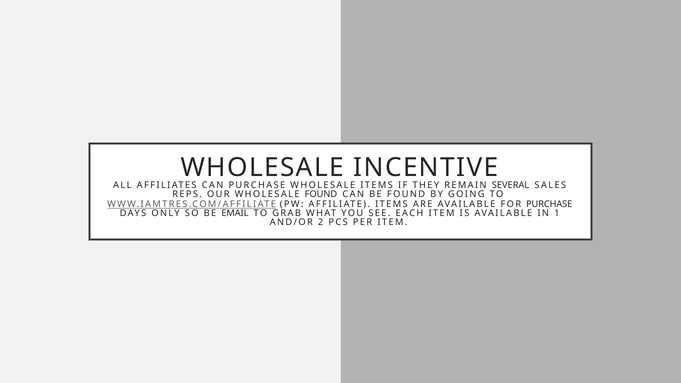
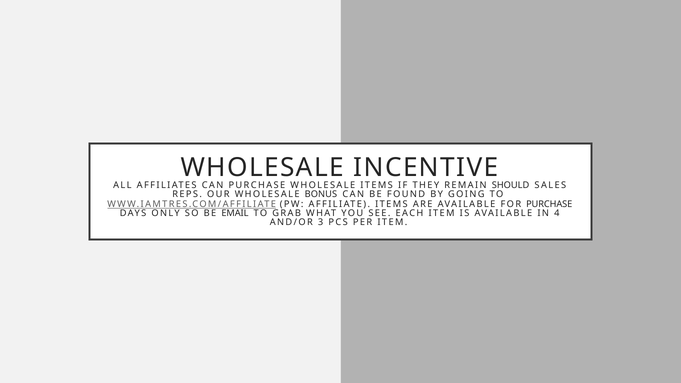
SEVERAL: SEVERAL -> SHOULD
WHOLESALE FOUND: FOUND -> BONUS
1: 1 -> 4
2: 2 -> 3
